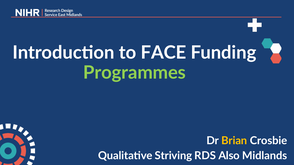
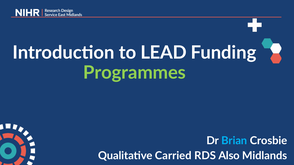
FACE: FACE -> LEAD
Brian colour: yellow -> light blue
Striving: Striving -> Carried
